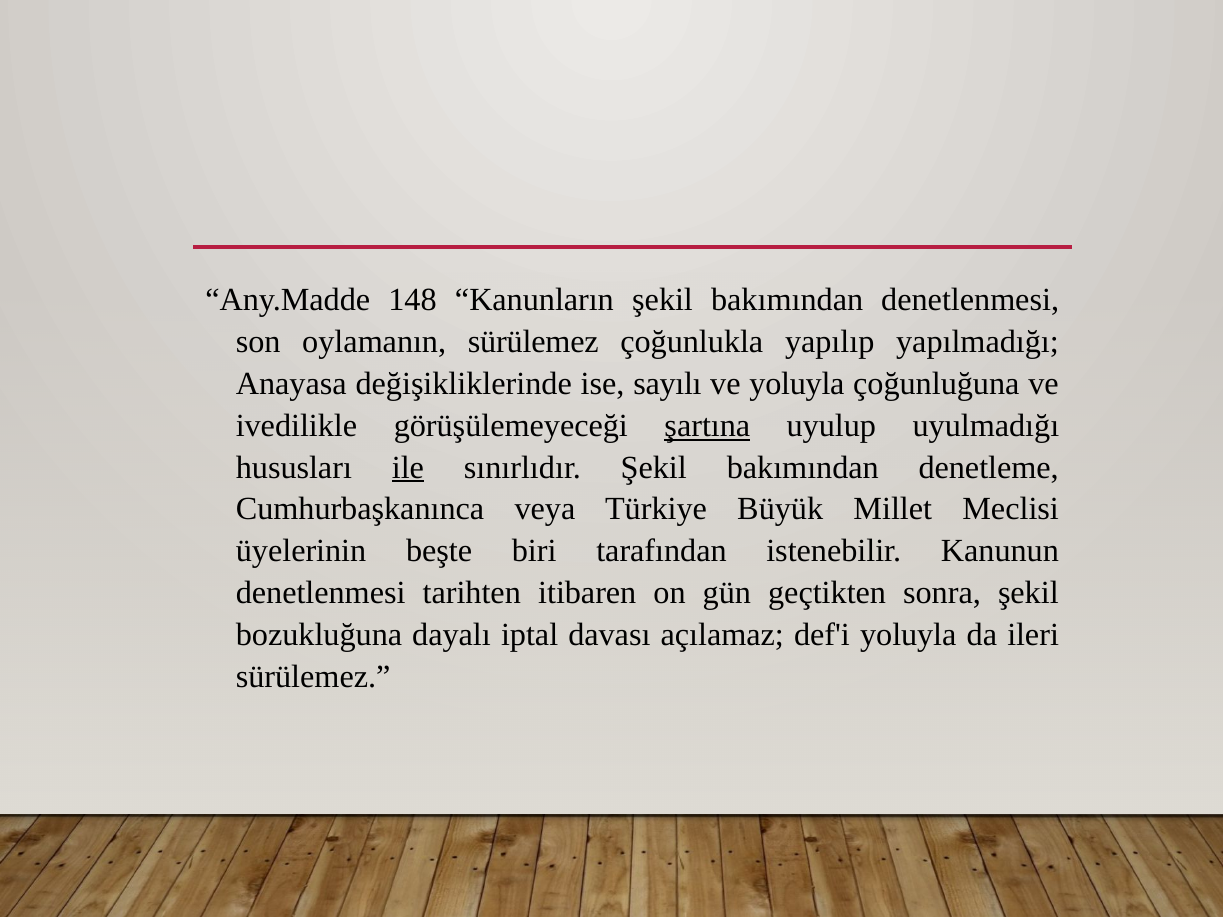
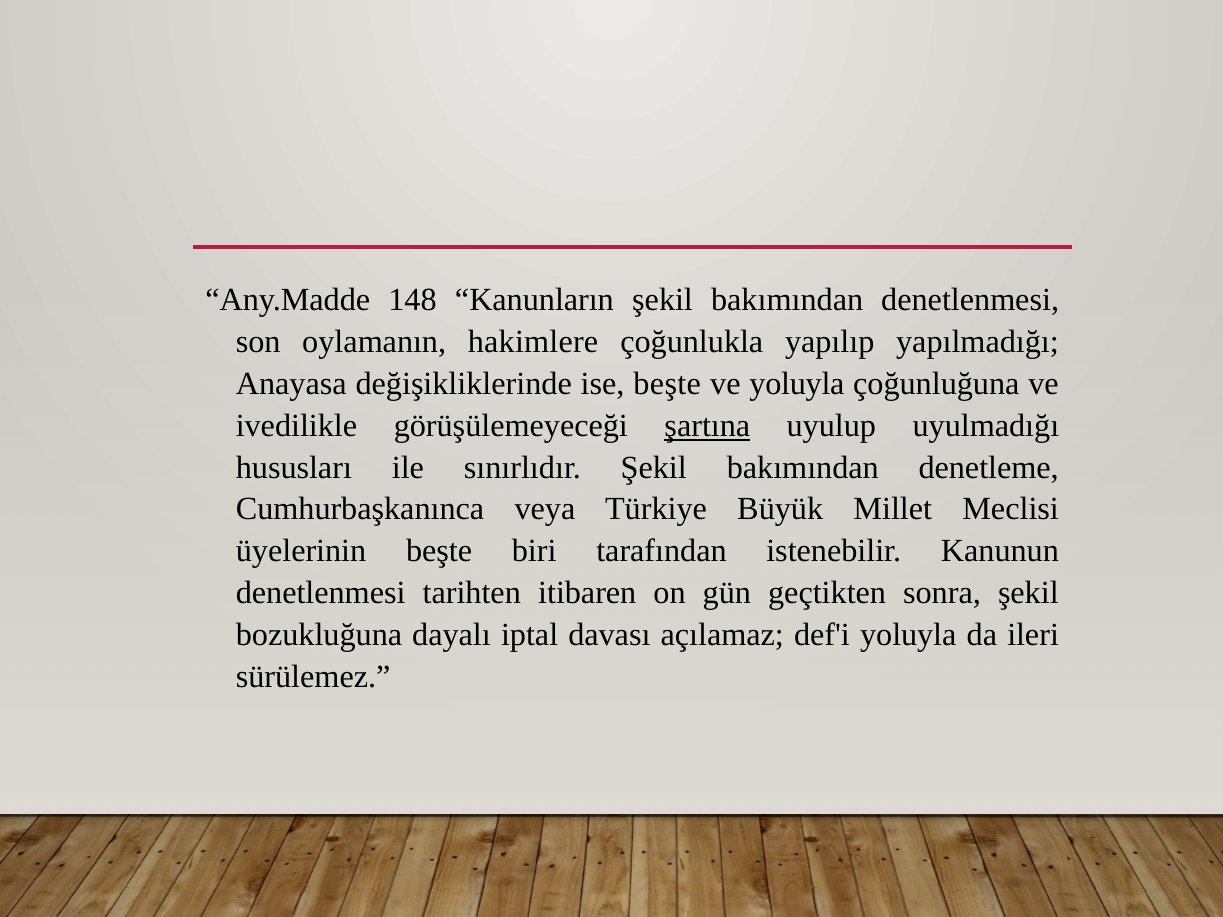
oylamanın sürülemez: sürülemez -> hakimlere
ise sayılı: sayılı -> beşte
ile underline: present -> none
